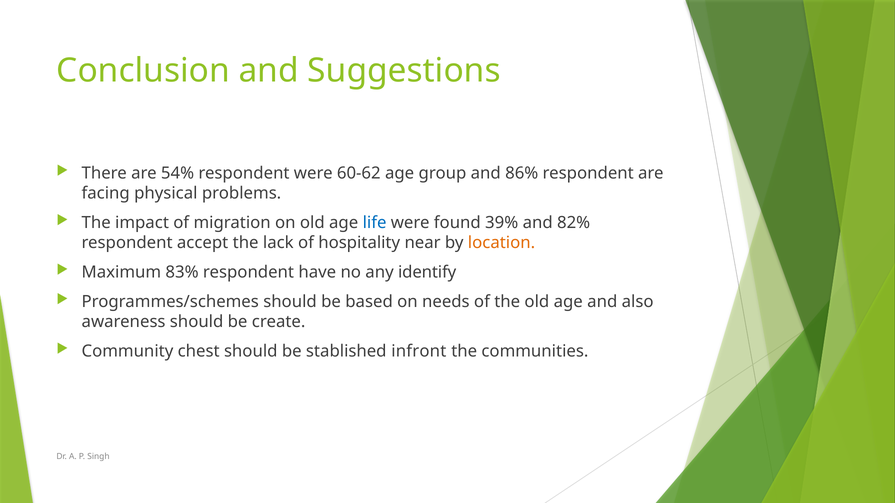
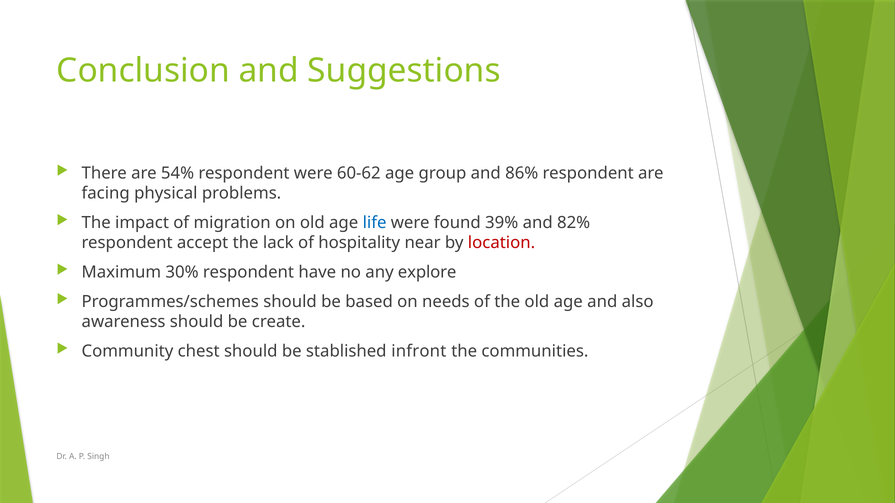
location colour: orange -> red
83%: 83% -> 30%
identify: identify -> explore
